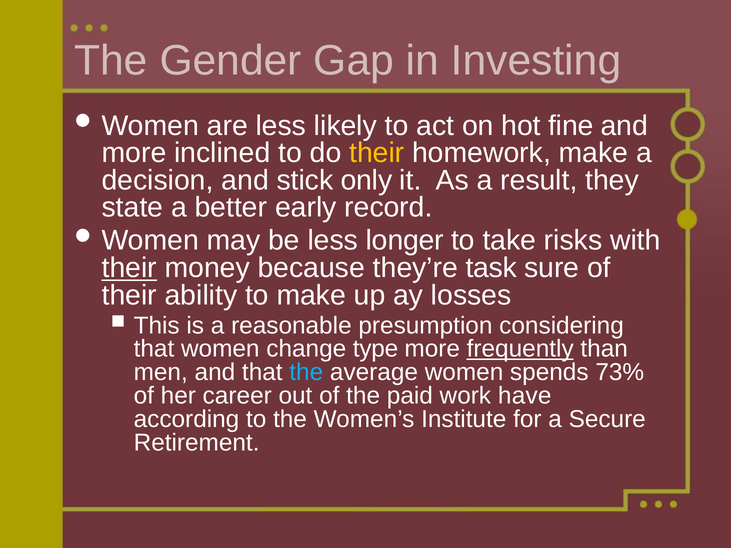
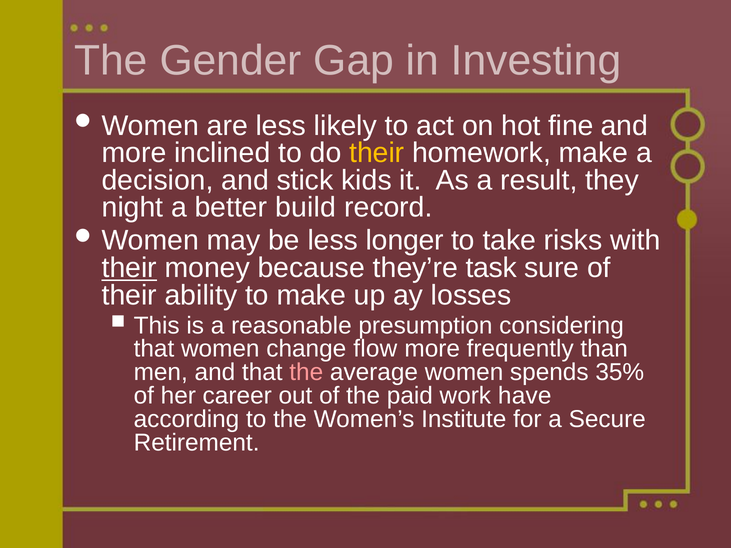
only: only -> kids
state: state -> night
early: early -> build
type: type -> flow
frequently underline: present -> none
the at (306, 373) colour: light blue -> pink
73%: 73% -> 35%
